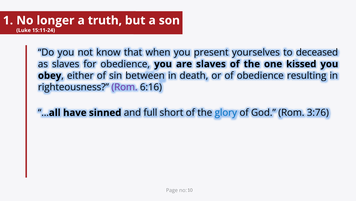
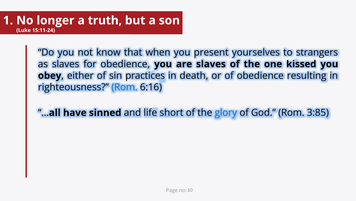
deceased: deceased -> strangers
between: between -> practices
Rom at (124, 87) colour: purple -> blue
full: full -> life
3:76: 3:76 -> 3:85
